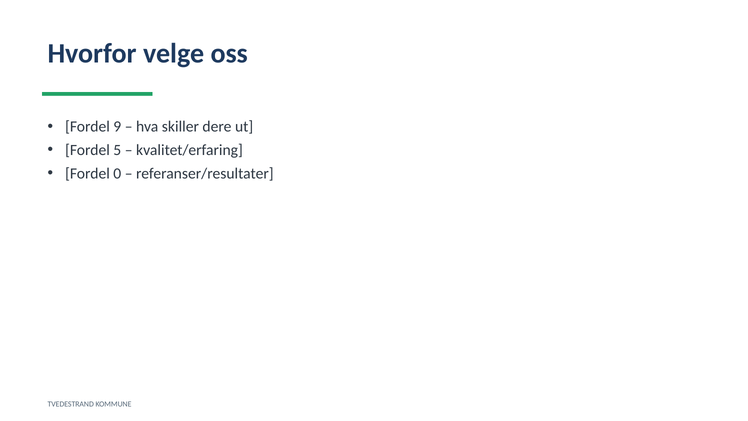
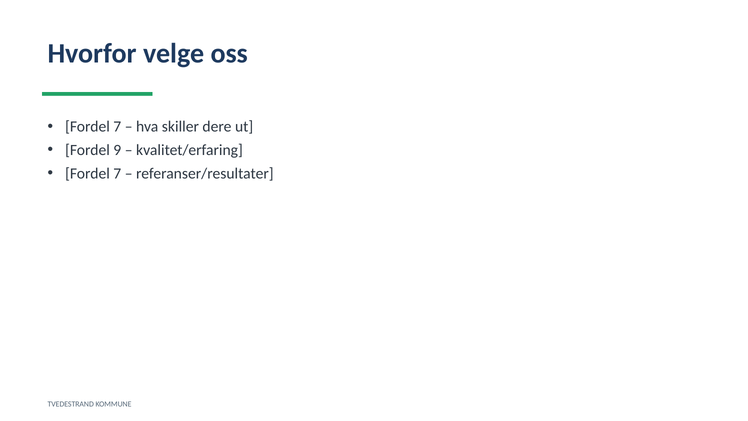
9 at (117, 127): 9 -> 7
5: 5 -> 9
0 at (117, 173): 0 -> 7
